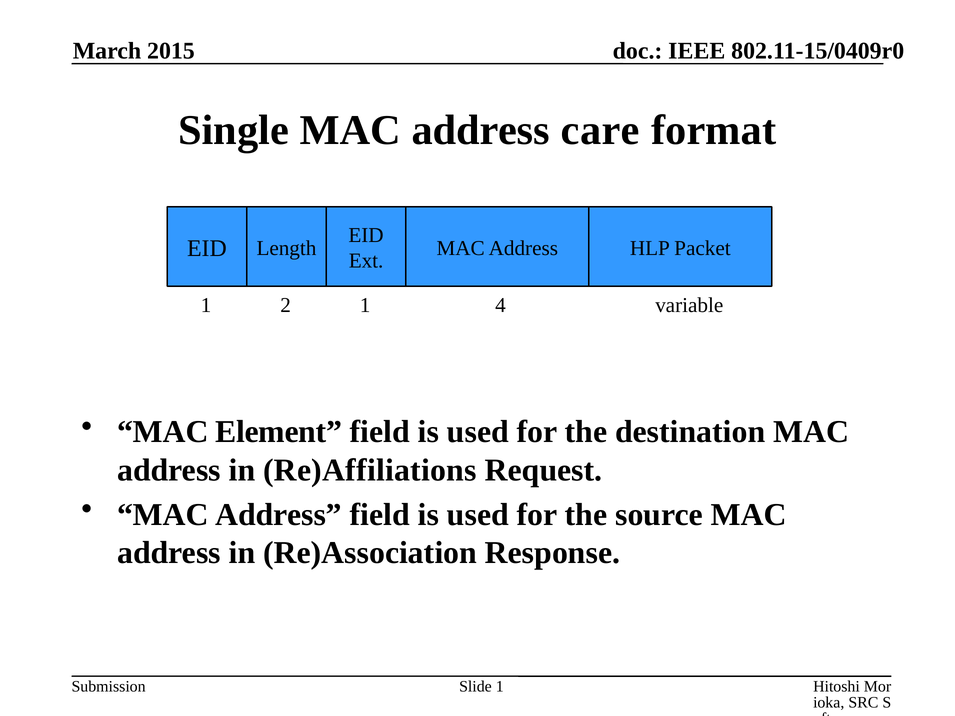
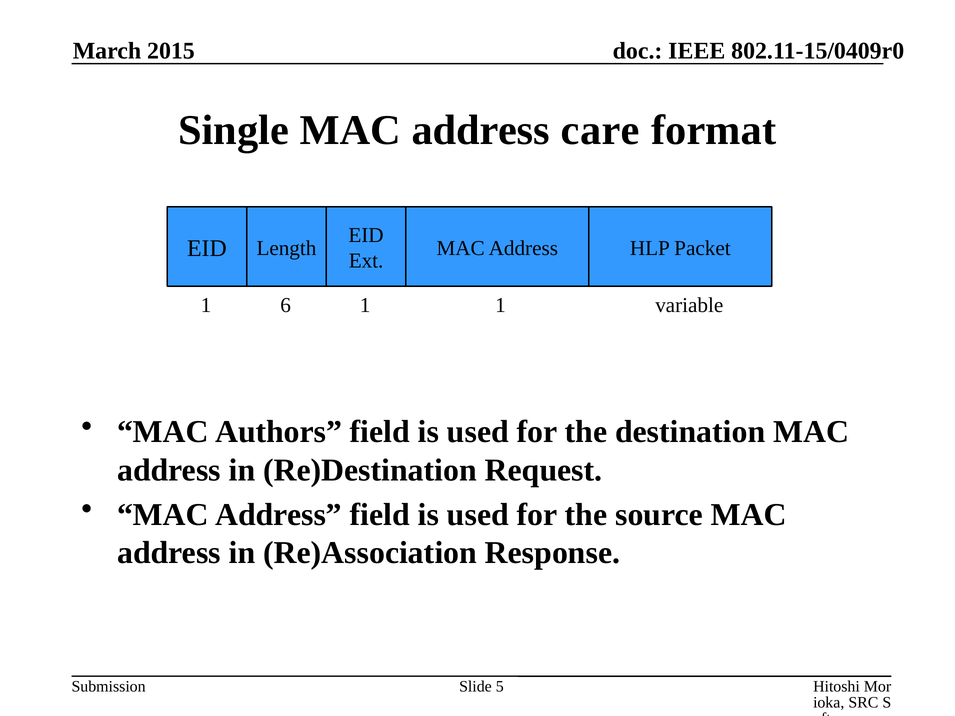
2: 2 -> 6
1 4: 4 -> 1
Element: Element -> Authors
Re)Affiliations: Re)Affiliations -> Re)Destination
Slide 1: 1 -> 5
